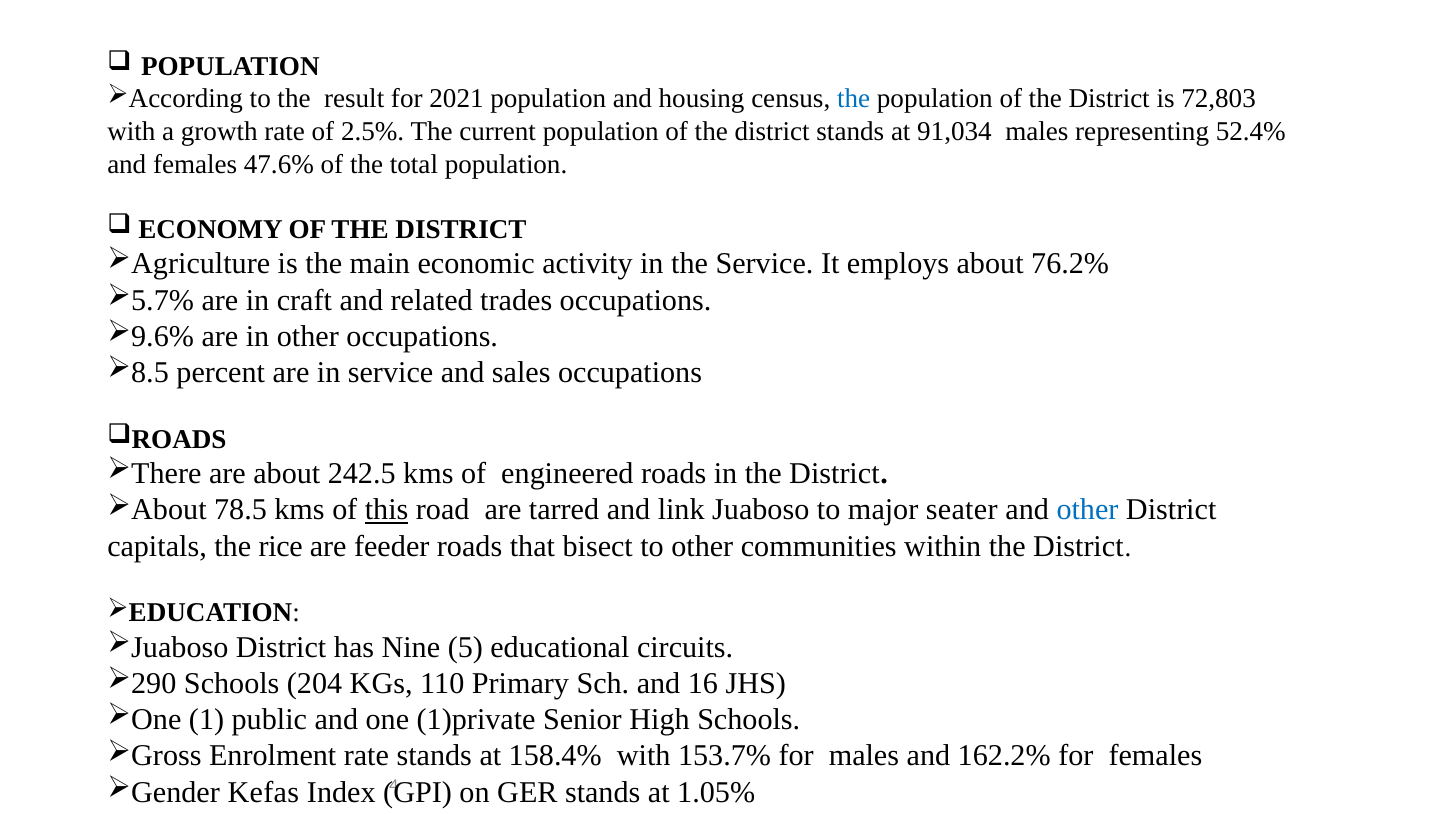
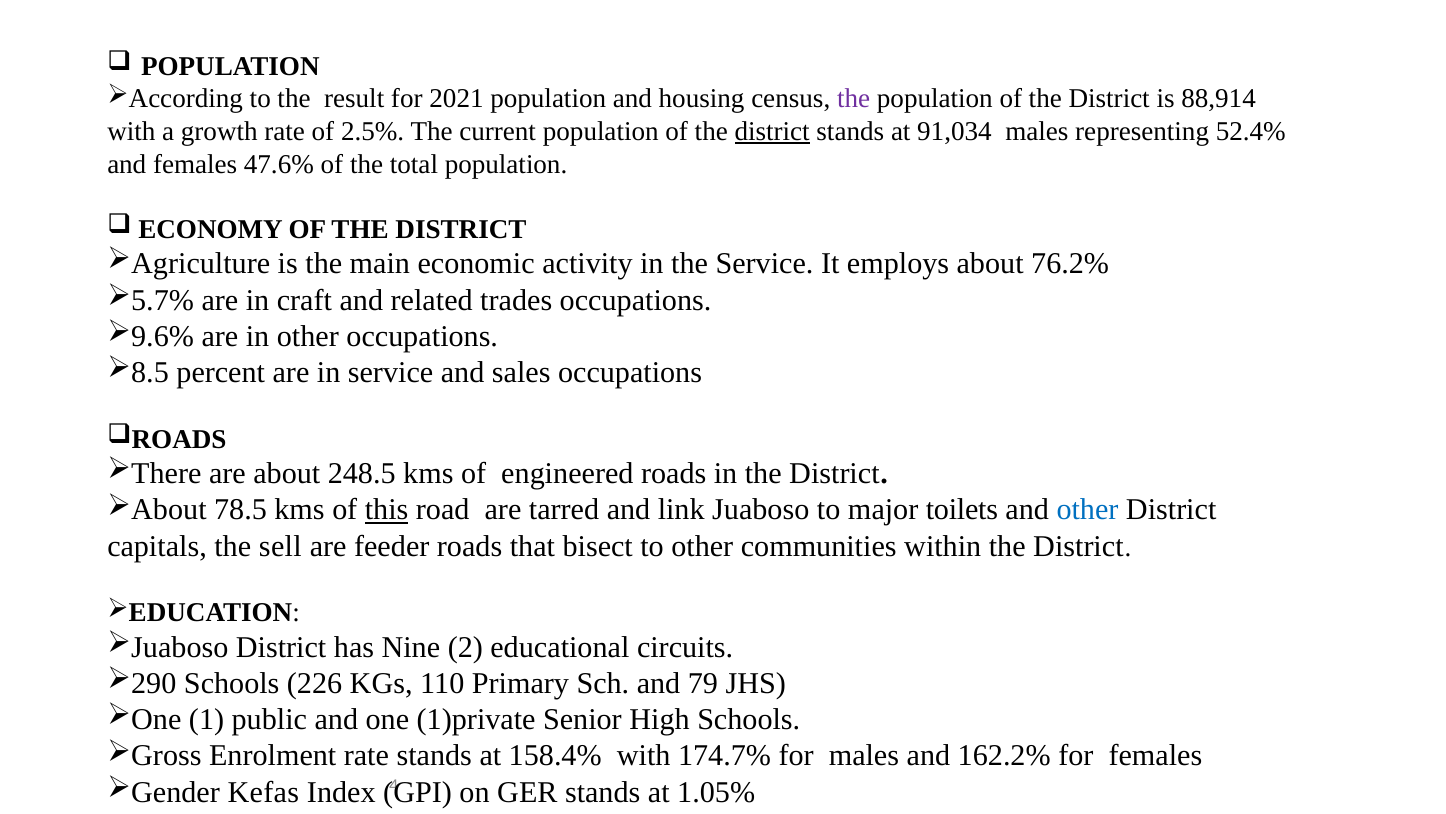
the at (854, 99) colour: blue -> purple
72,803: 72,803 -> 88,914
district at (772, 131) underline: none -> present
242.5: 242.5 -> 248.5
seater: seater -> toilets
rice: rice -> sell
5: 5 -> 2
204: 204 -> 226
16: 16 -> 79
153.7%: 153.7% -> 174.7%
